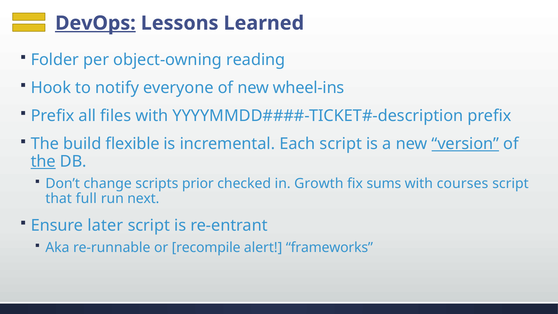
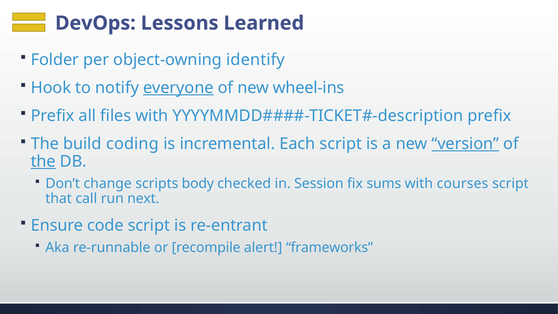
DevOps underline: present -> none
reading: reading -> identify
everyone underline: none -> present
flexible: flexible -> coding
prior: prior -> body
Growth: Growth -> Session
full: full -> call
later: later -> code
